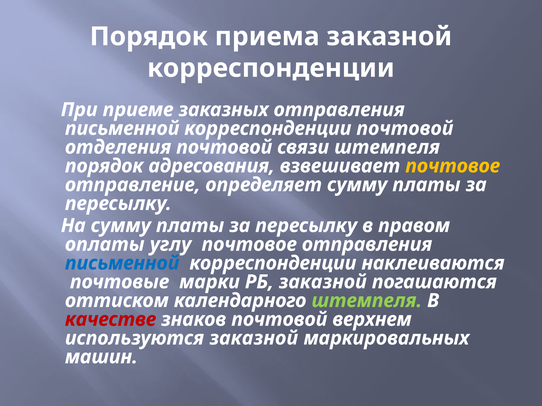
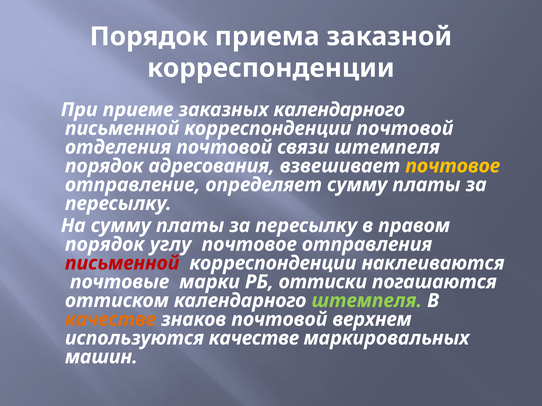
заказных отправления: отправления -> календарного
оплаты at (105, 245): оплаты -> порядок
письменной at (122, 263) colour: blue -> red
РБ заказной: заказной -> оттиски
качестве at (111, 320) colour: red -> orange
используются заказной: заказной -> качестве
